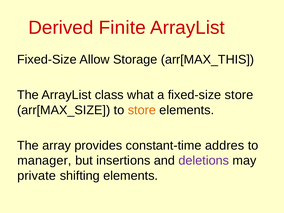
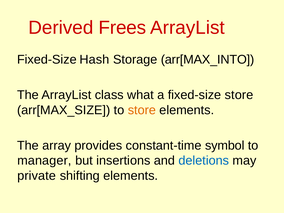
Finite: Finite -> Frees
Allow: Allow -> Hash
arr[MAX_THIS: arr[MAX_THIS -> arr[MAX_INTO
addres: addres -> symbol
deletions colour: purple -> blue
